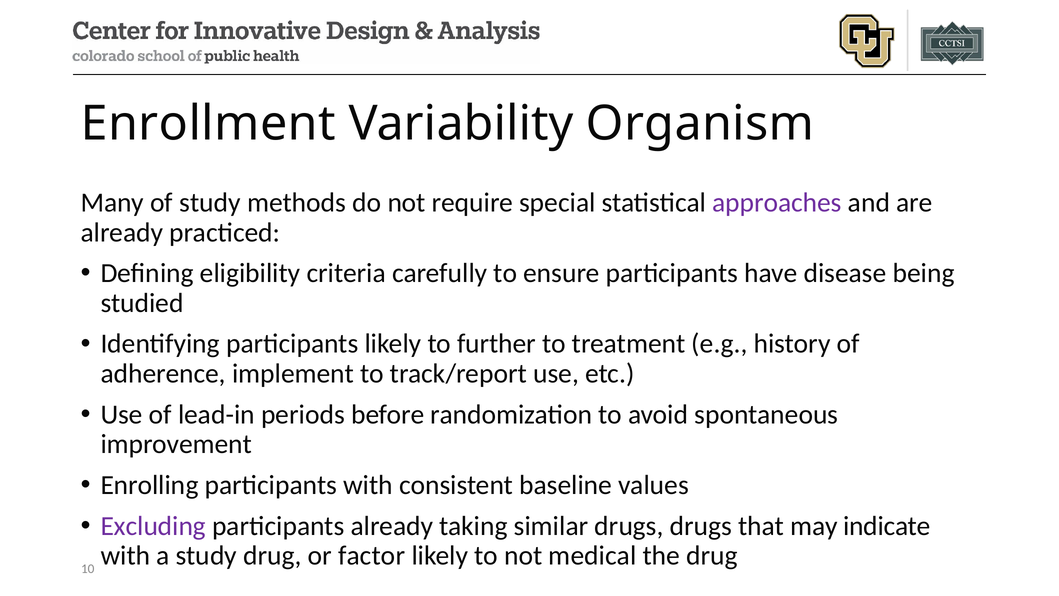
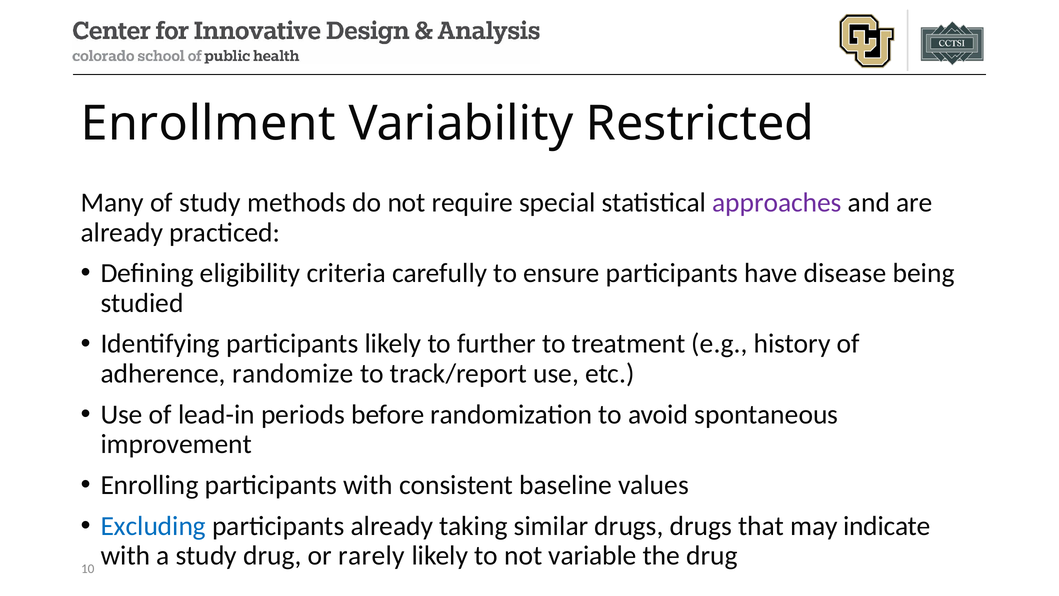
Organism: Organism -> Restricted
implement: implement -> randomize
Excluding colour: purple -> blue
factor: factor -> rarely
medical: medical -> variable
